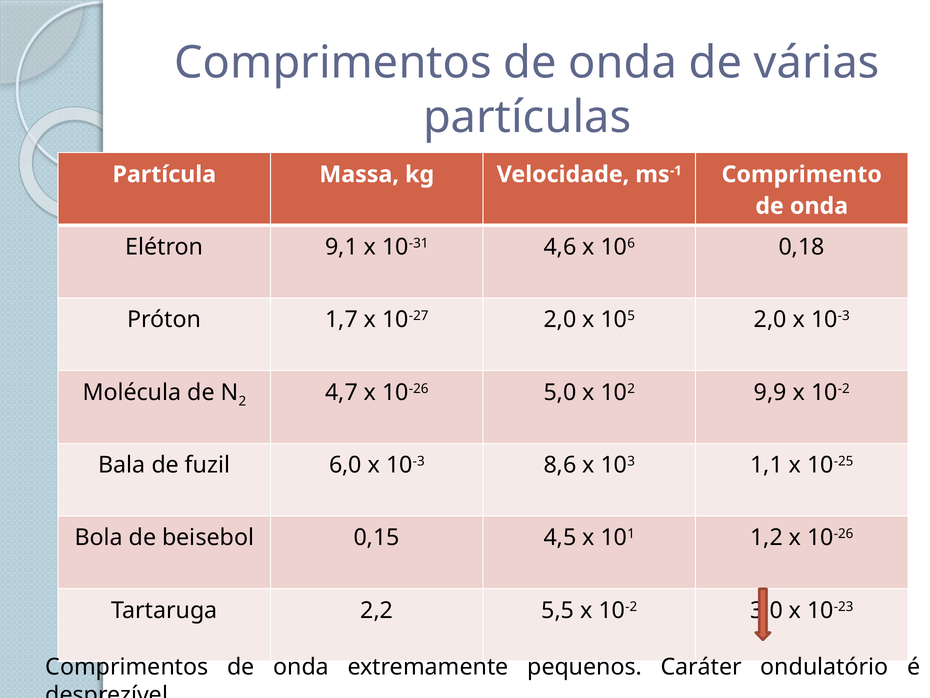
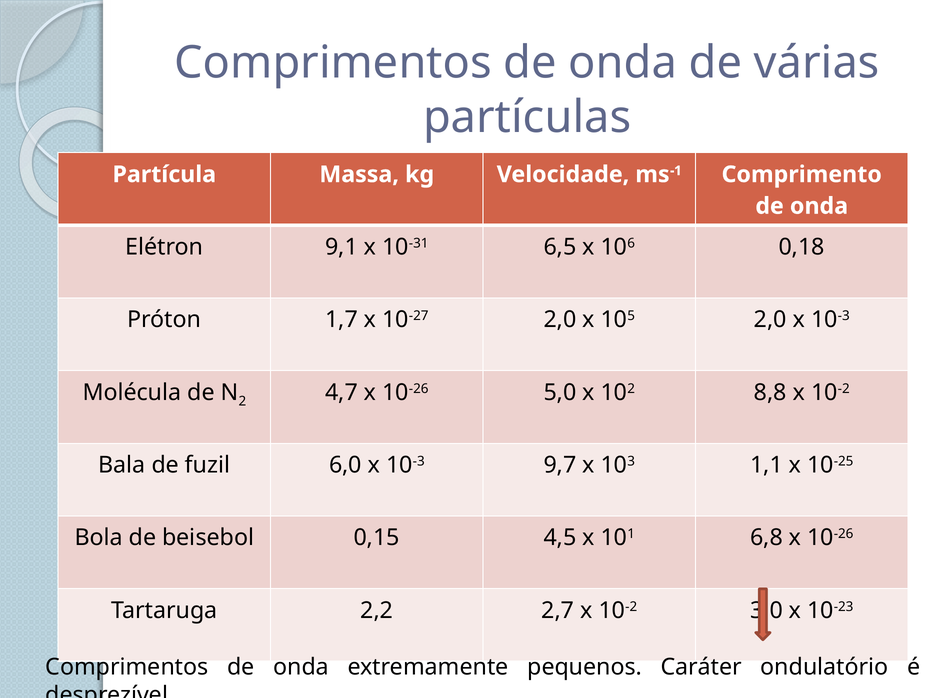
4,6: 4,6 -> 6,5
9,9: 9,9 -> 8,8
8,6: 8,6 -> 9,7
1,2: 1,2 -> 6,8
5,5: 5,5 -> 2,7
